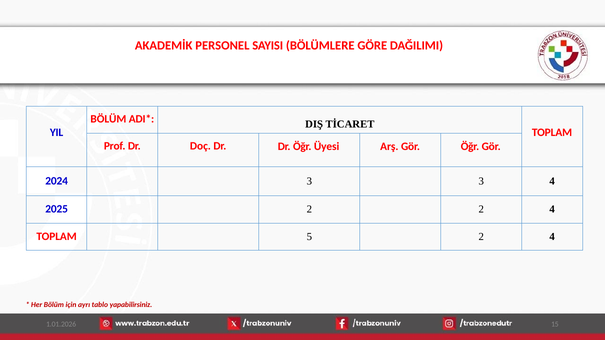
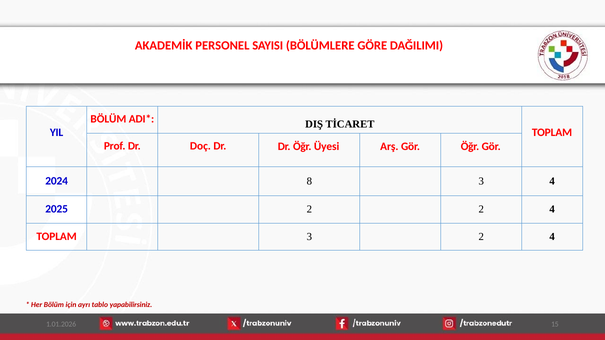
2024 3: 3 -> 8
TOPLAM 5: 5 -> 3
